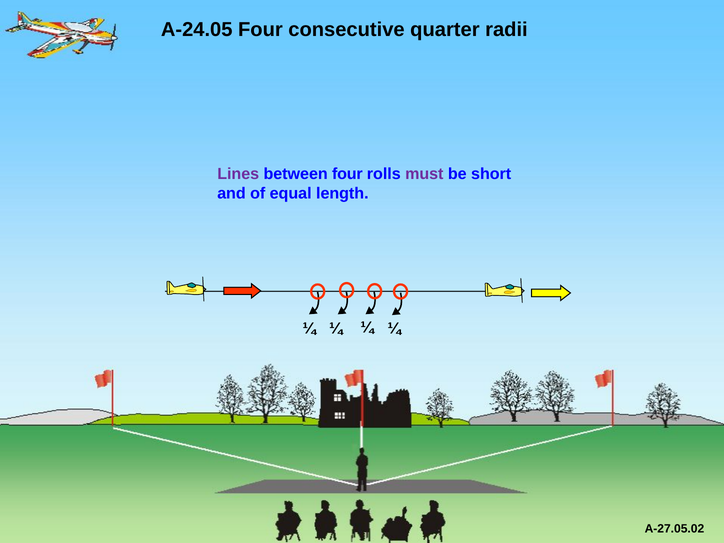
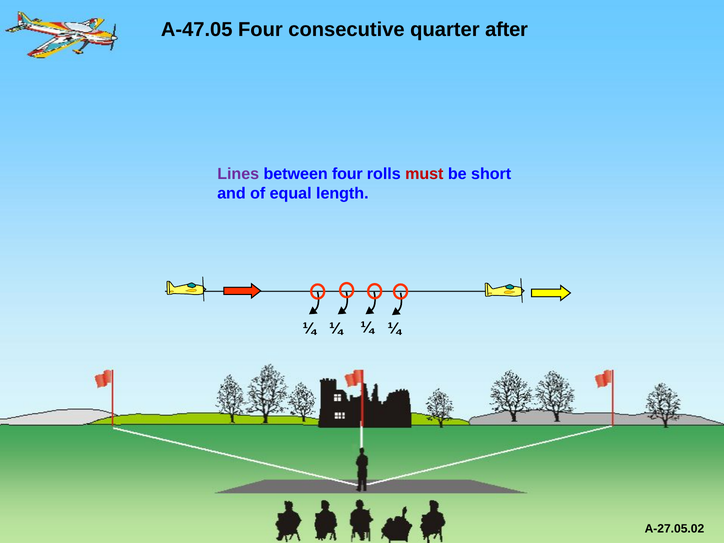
A-24.05: A-24.05 -> A-47.05
radii: radii -> after
must colour: purple -> red
